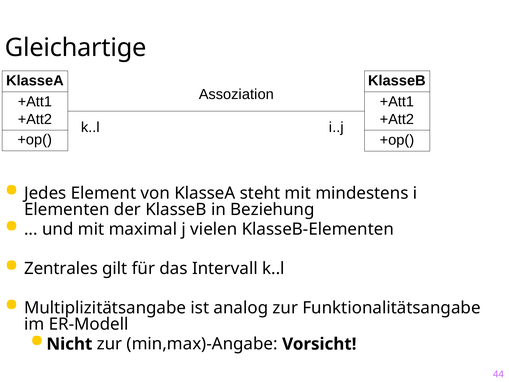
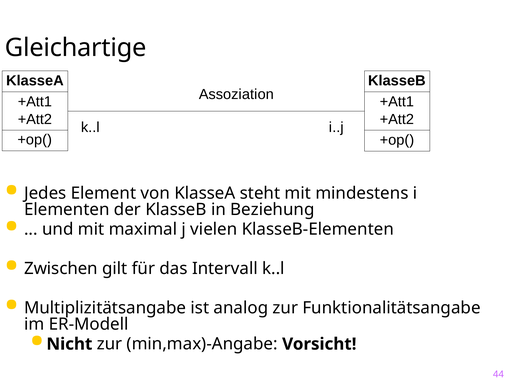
Zentrales: Zentrales -> Zwischen
